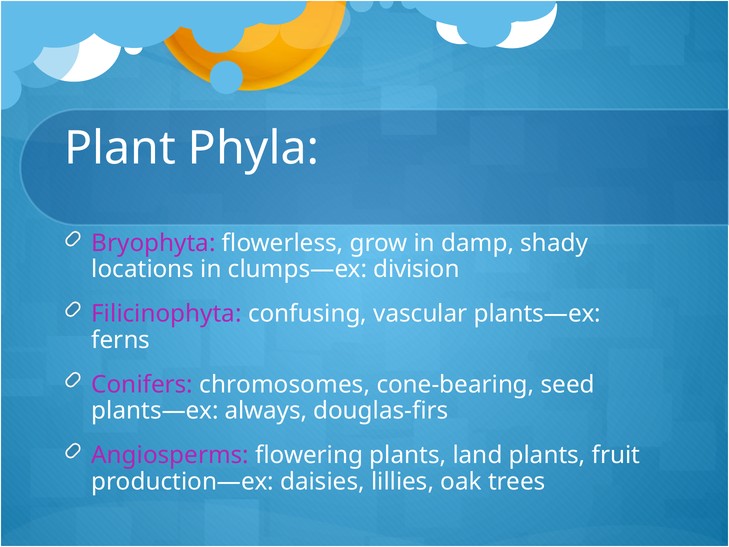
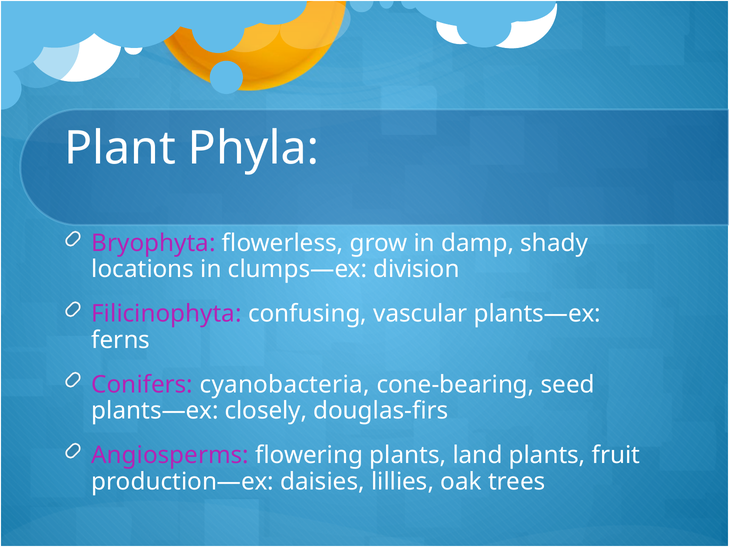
chromosomes: chromosomes -> cyanobacteria
always: always -> closely
